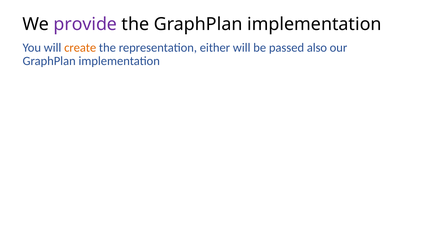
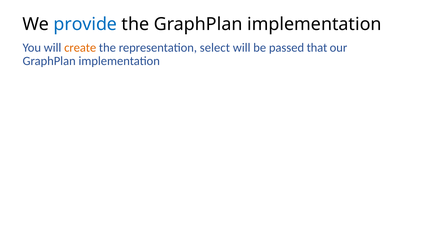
provide colour: purple -> blue
either: either -> select
also: also -> that
